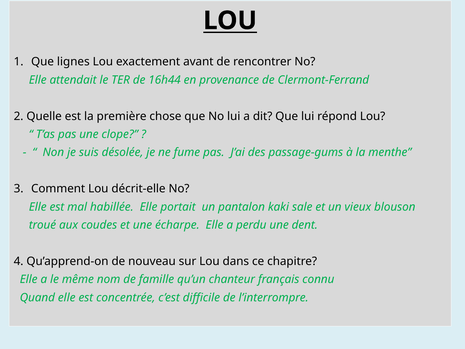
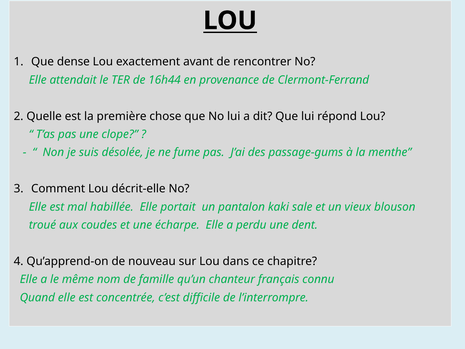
lignes: lignes -> dense
